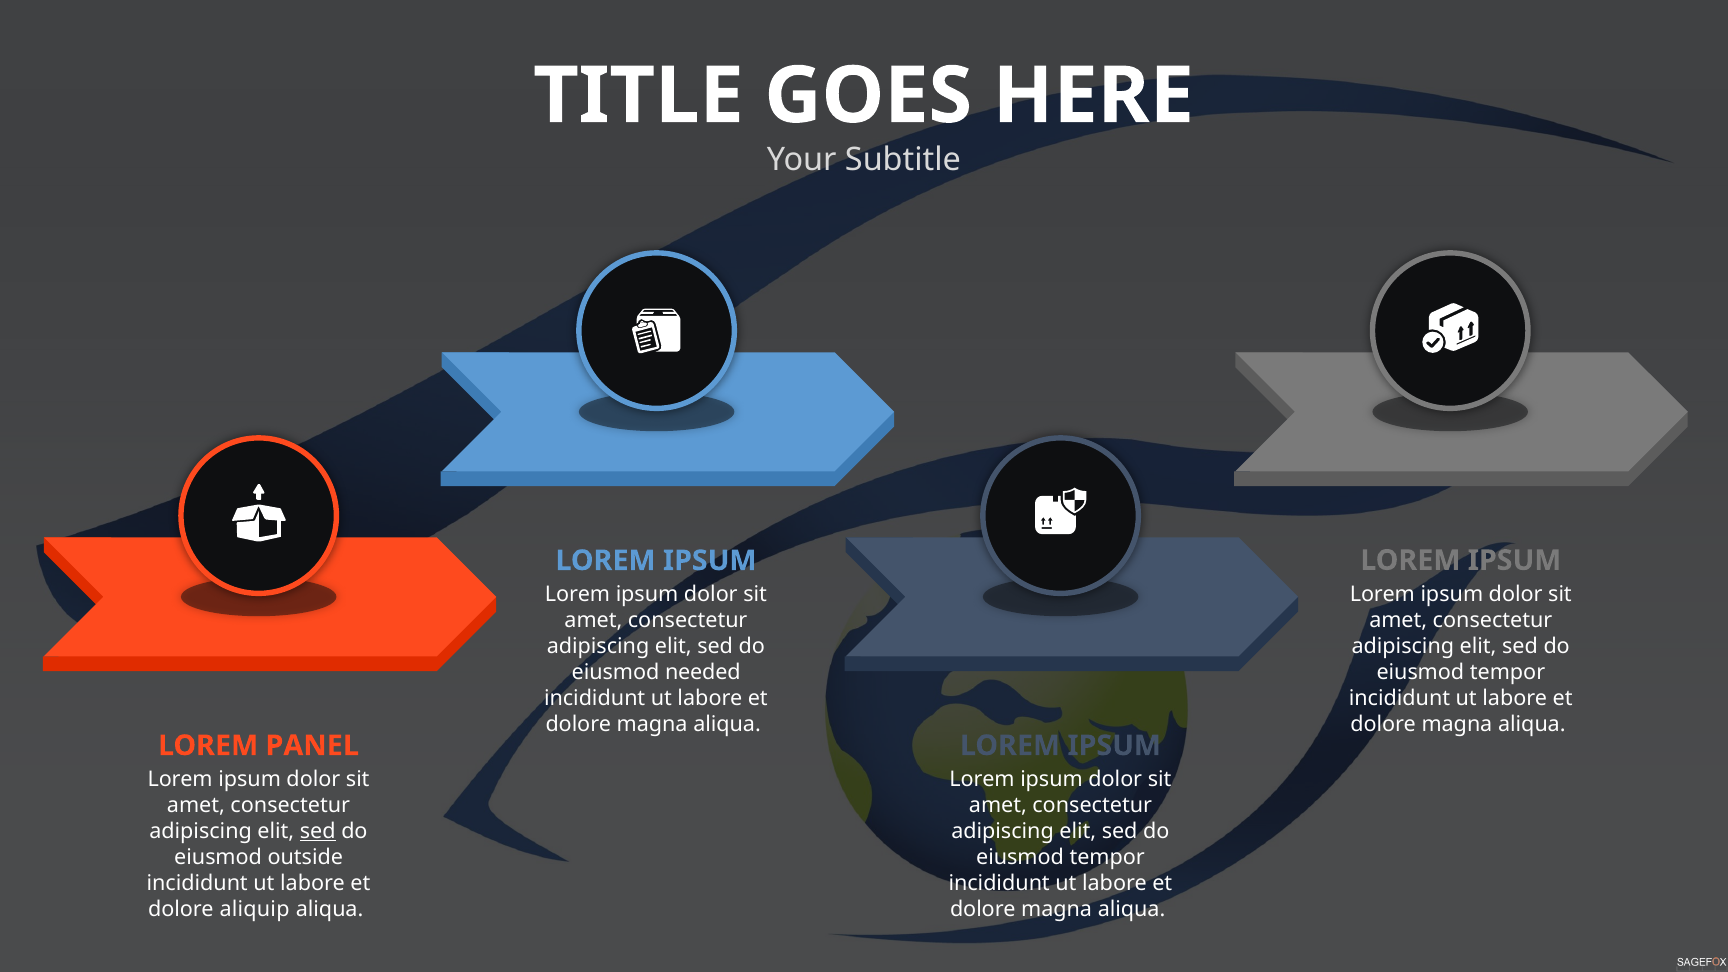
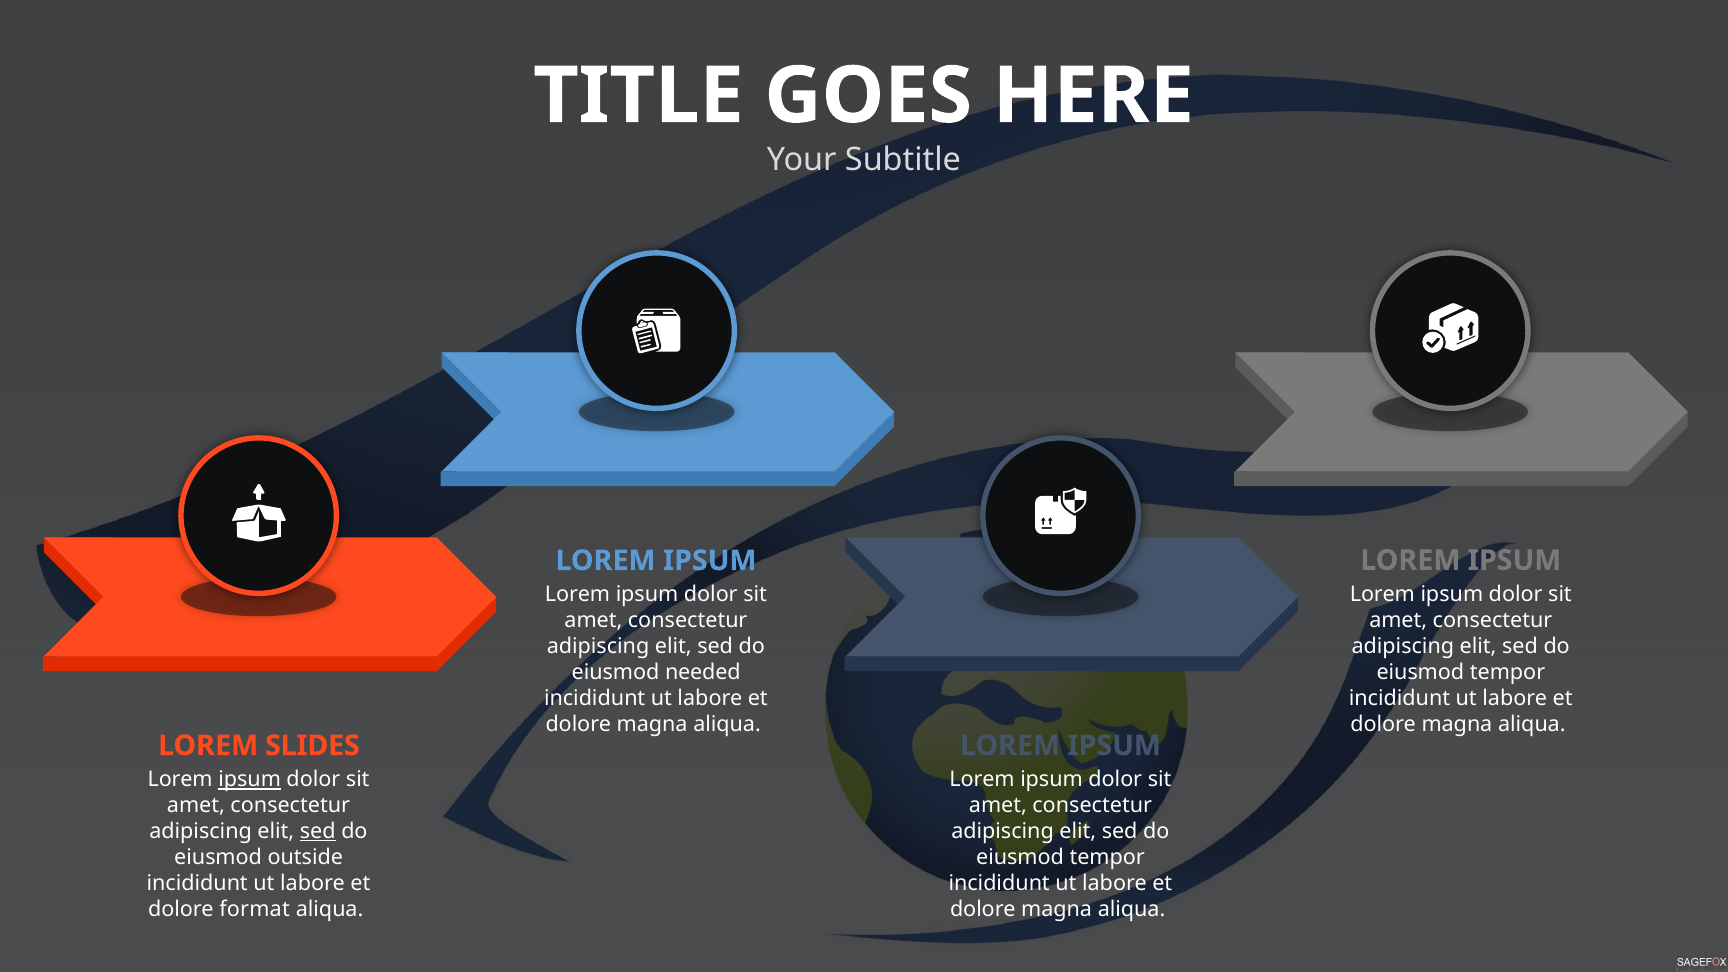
PANEL: PANEL -> SLIDES
ipsum at (250, 780) underline: none -> present
aliquip: aliquip -> format
